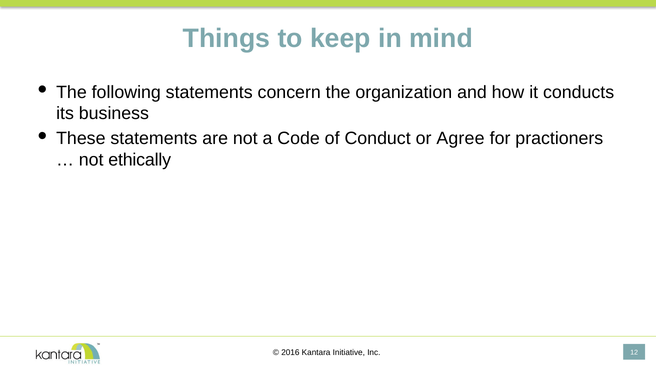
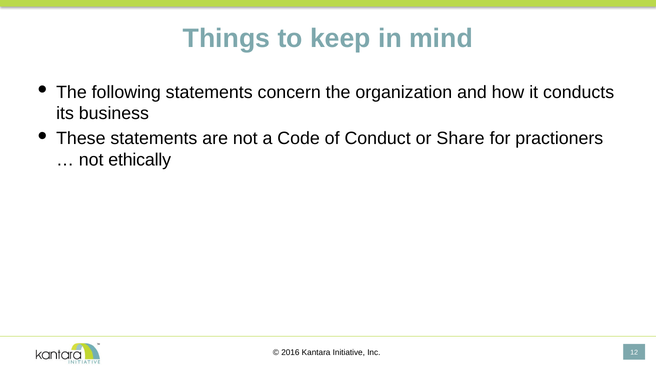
Agree: Agree -> Share
